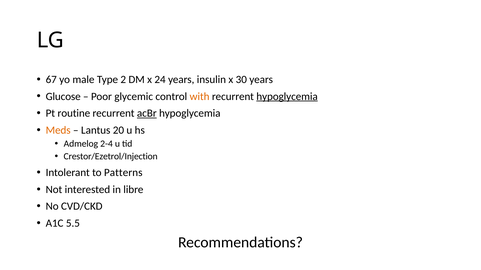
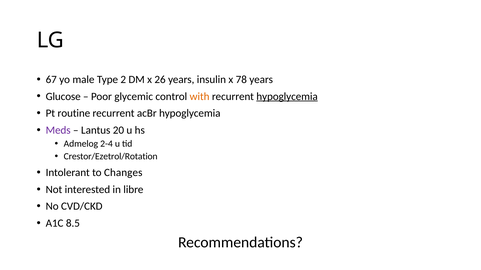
24: 24 -> 26
30: 30 -> 78
acBr underline: present -> none
Meds colour: orange -> purple
Crestor/Ezetrol/Injection: Crestor/Ezetrol/Injection -> Crestor/Ezetrol/Rotation
Patterns: Patterns -> Changes
5.5: 5.5 -> 8.5
